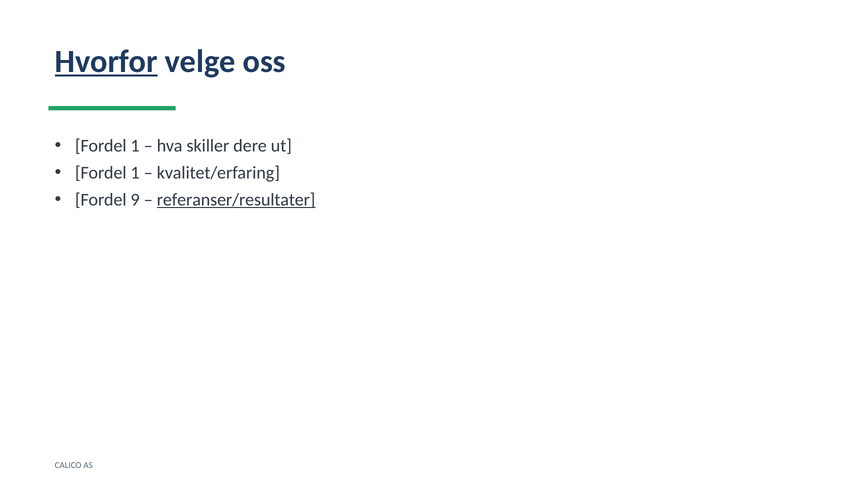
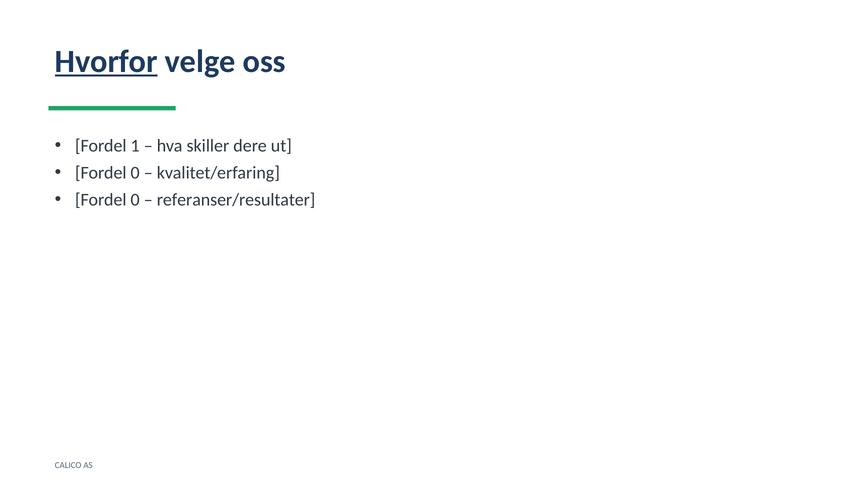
1 at (135, 173): 1 -> 0
9 at (135, 200): 9 -> 0
referanser/resultater underline: present -> none
